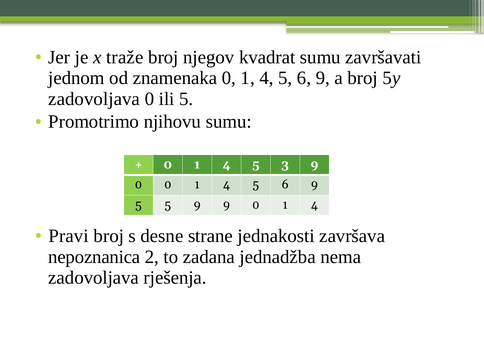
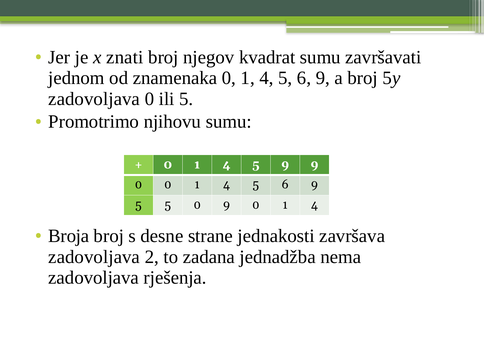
traže: traže -> znati
5 3: 3 -> 9
5 9: 9 -> 0
Pravi: Pravi -> Broja
nepoznanica at (94, 257): nepoznanica -> zadovoljava
